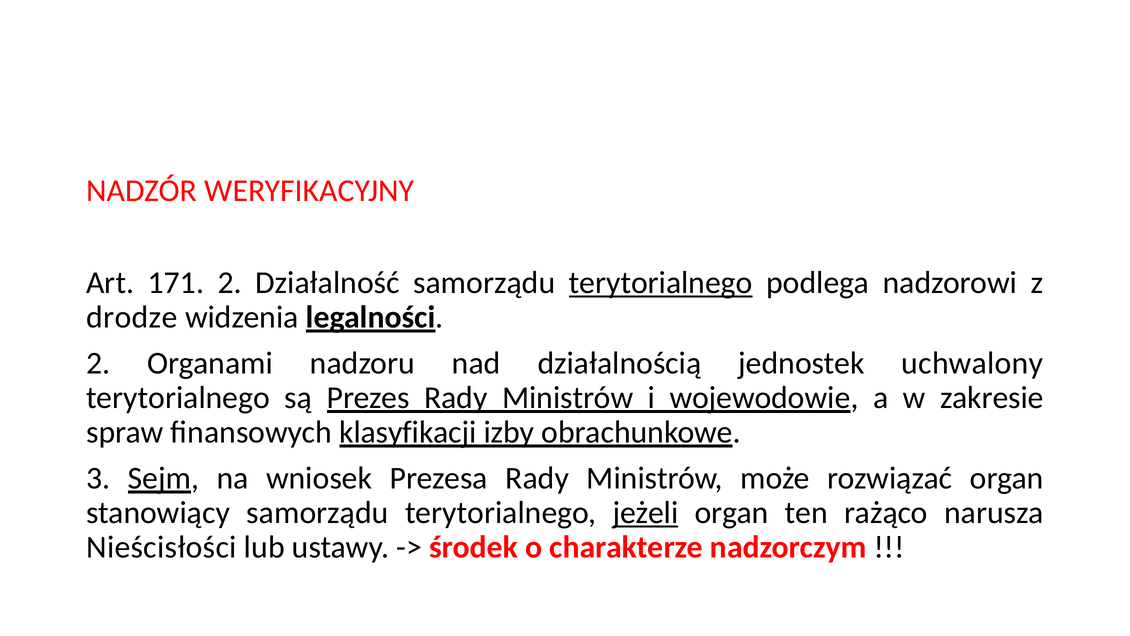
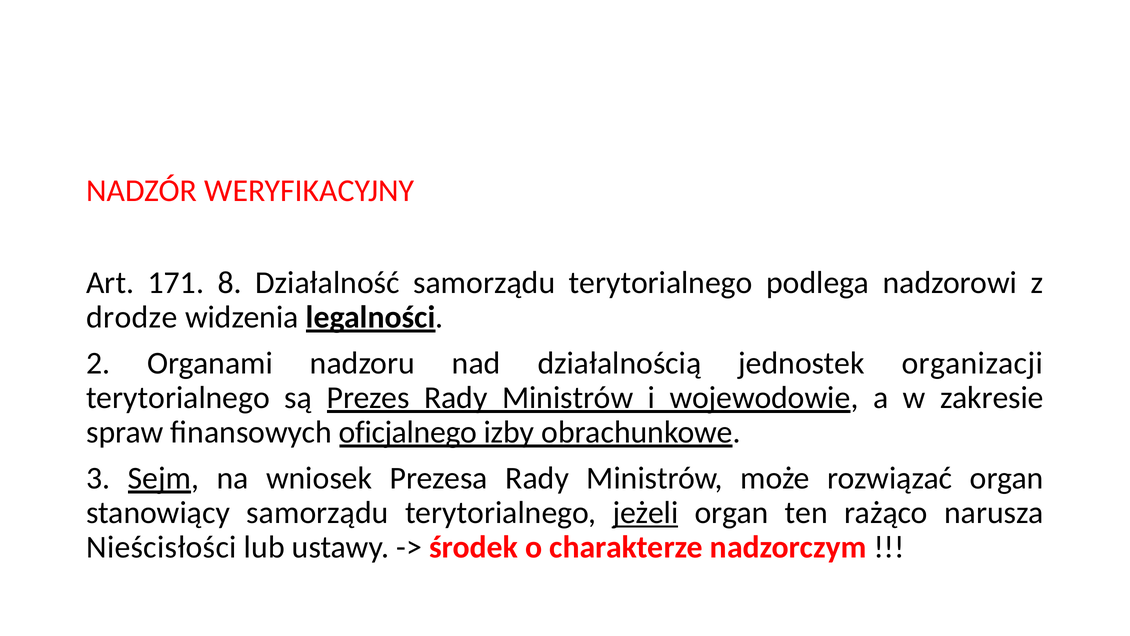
171 2: 2 -> 8
terytorialnego at (661, 283) underline: present -> none
uchwalony: uchwalony -> organizacji
klasyfikacji: klasyfikacji -> oficjalnego
